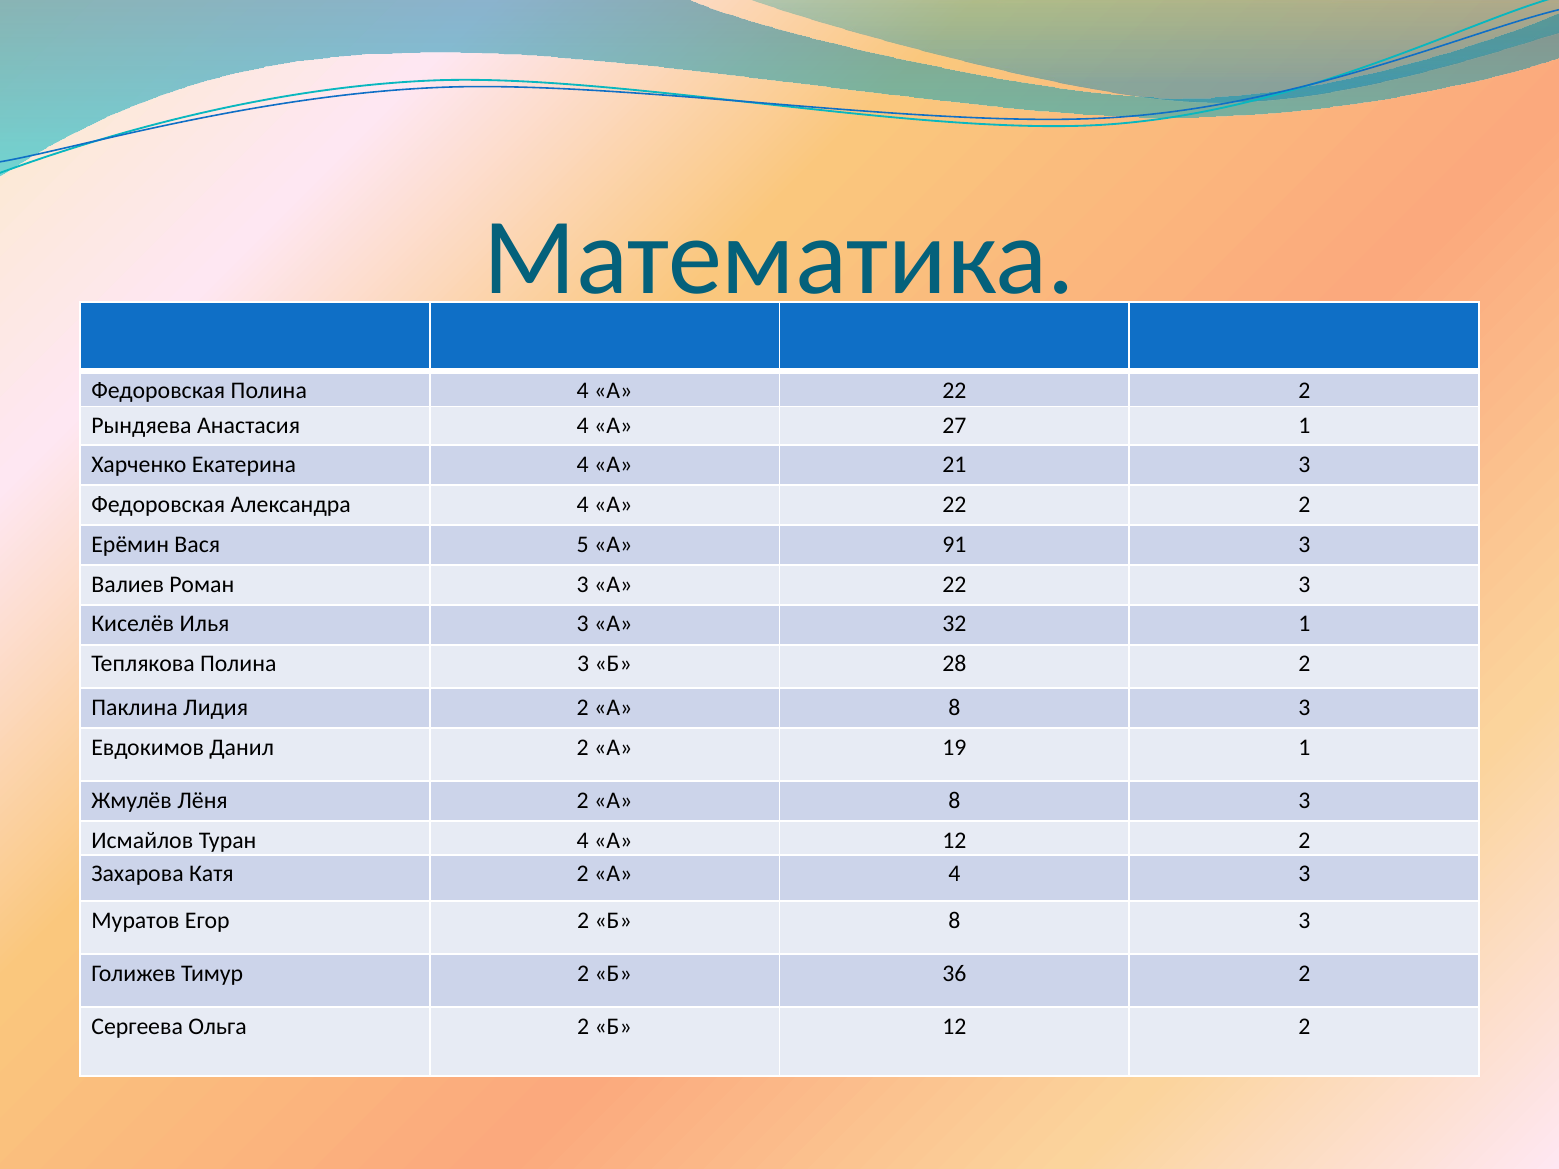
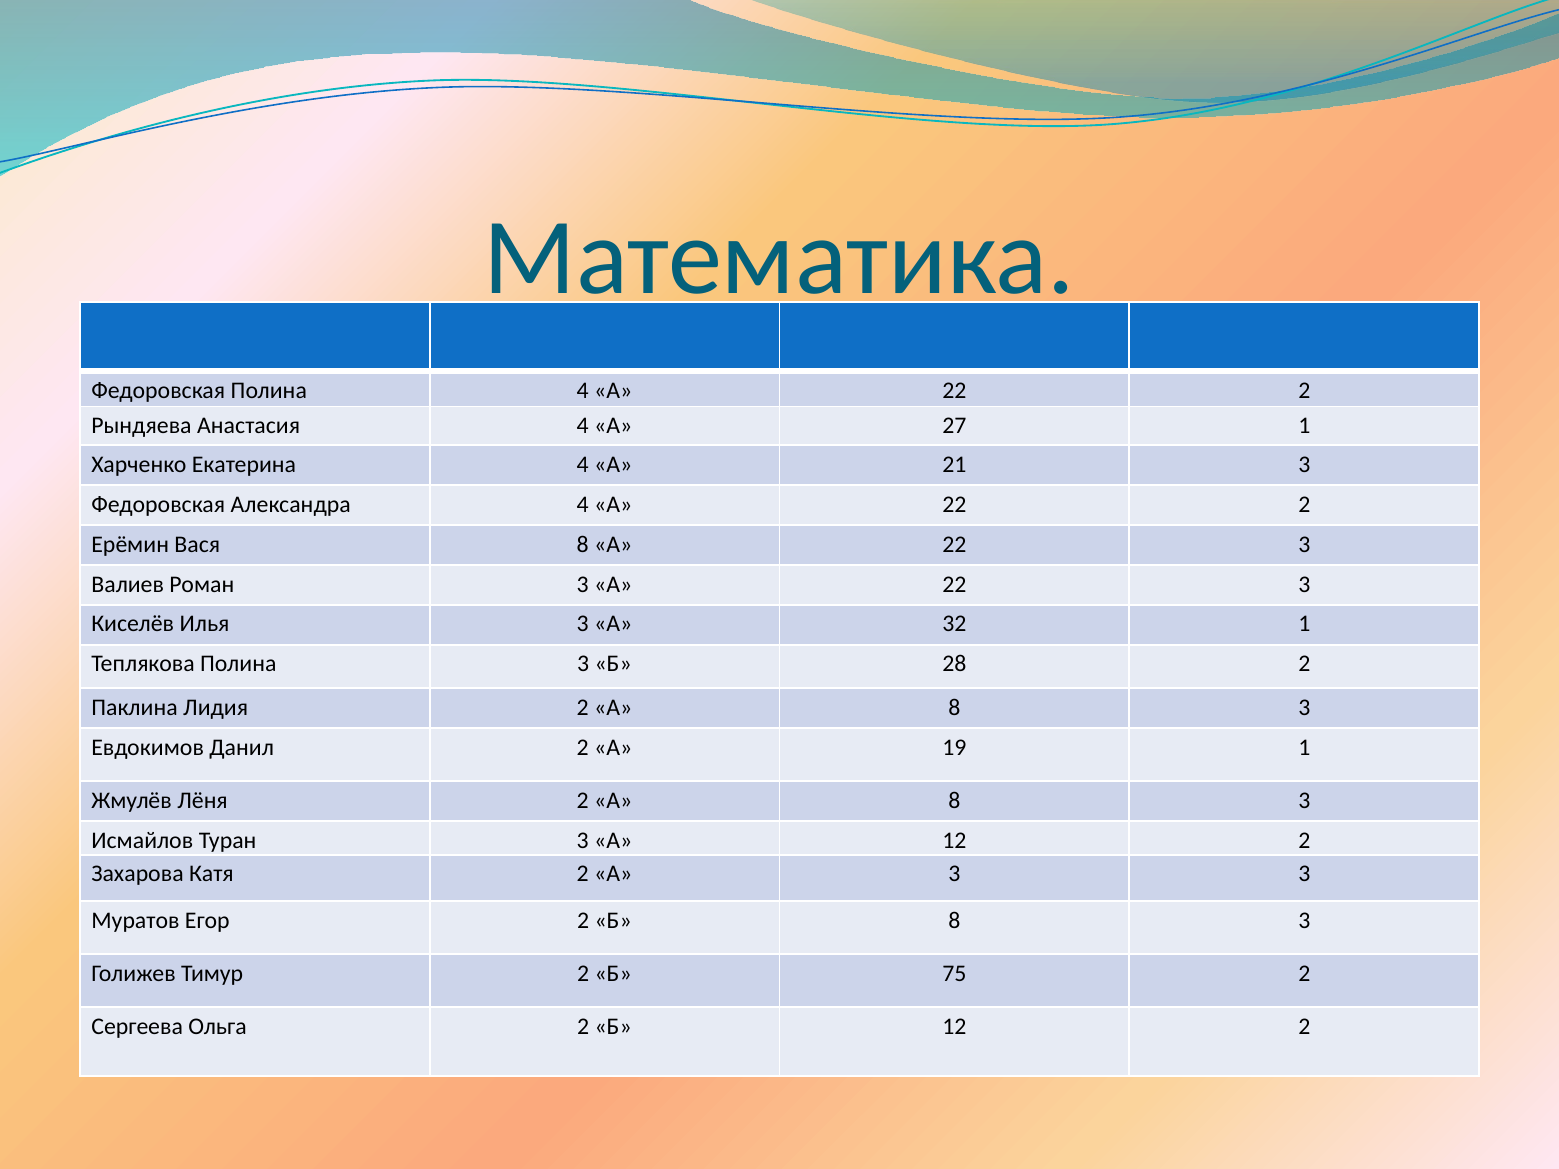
Вася 5: 5 -> 8
91 at (954, 544): 91 -> 22
Туран 4: 4 -> 3
А 4: 4 -> 3
36: 36 -> 75
